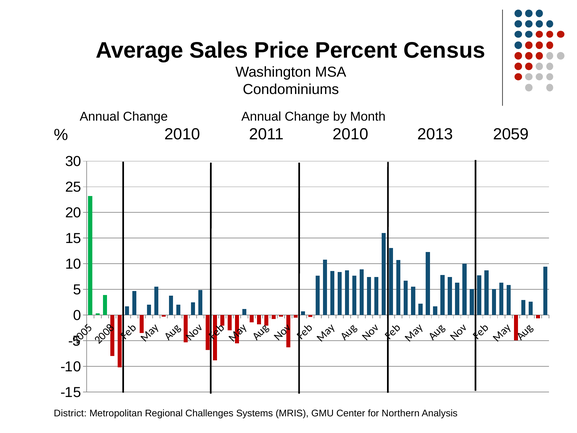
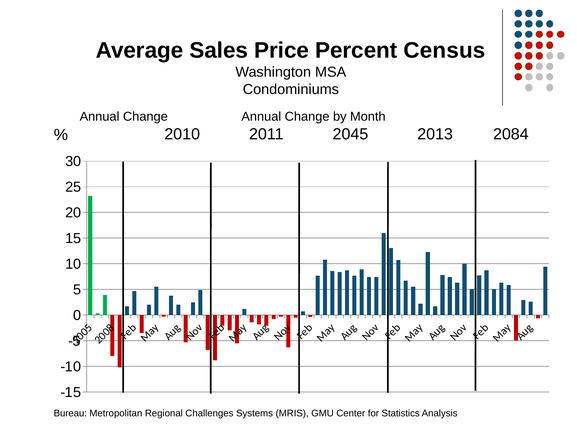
2011 2010: 2010 -> 2045
2059: 2059 -> 2084
District: District -> Bureau
Northern: Northern -> Statistics
